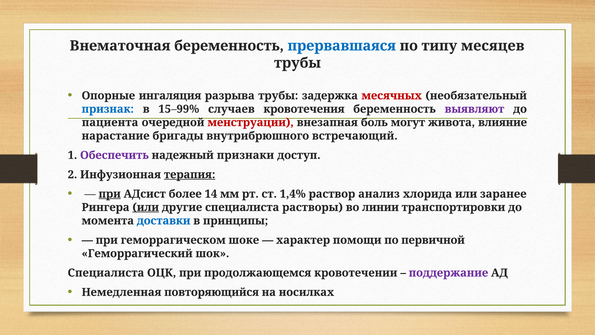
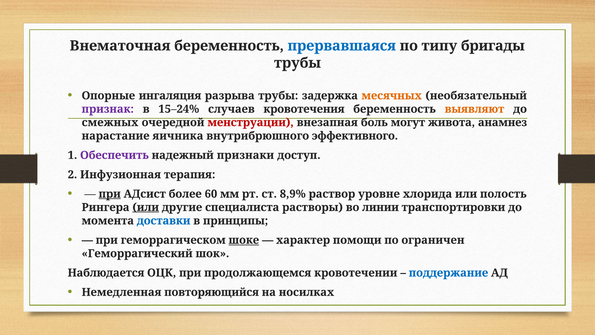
месяцев: месяцев -> бригады
месячных colour: red -> orange
признак colour: blue -> purple
15–99%: 15–99% -> 15–24%
выявляют colour: purple -> orange
пациента: пациента -> смежных
влияние: влияние -> анамнез
бригады: бригады -> яичника
встречающий: встречающий -> эффективного
терапия underline: present -> none
14: 14 -> 60
1,4%: 1,4% -> 8,9%
анализ: анализ -> уровне
заранее: заранее -> полость
шоке underline: none -> present
первичной: первичной -> ограничен
Специалиста at (106, 273): Специалиста -> Наблюдается
поддержание colour: purple -> blue
